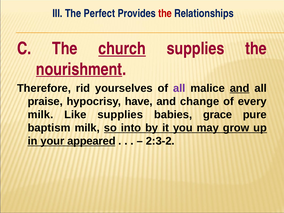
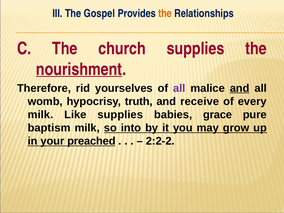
Perfect: Perfect -> Gospel
the at (165, 14) colour: red -> orange
church underline: present -> none
praise: praise -> womb
have: have -> truth
change: change -> receive
appeared: appeared -> preached
2:3-2: 2:3-2 -> 2:2-2
